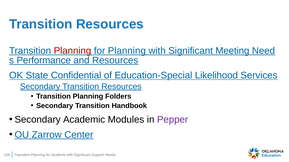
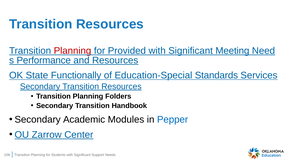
for Planning: Planning -> Provided
Confidential: Confidential -> Functionally
Likelihood: Likelihood -> Standards
Pepper colour: purple -> blue
